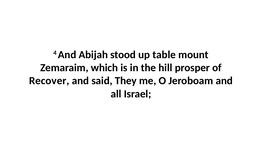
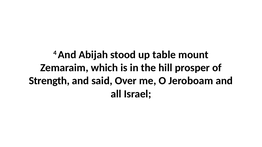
Recover: Recover -> Strength
They: They -> Over
